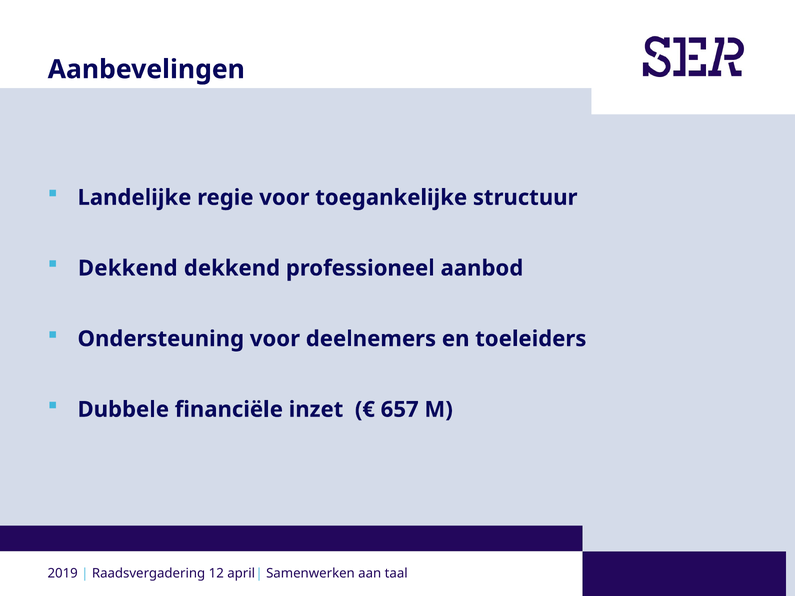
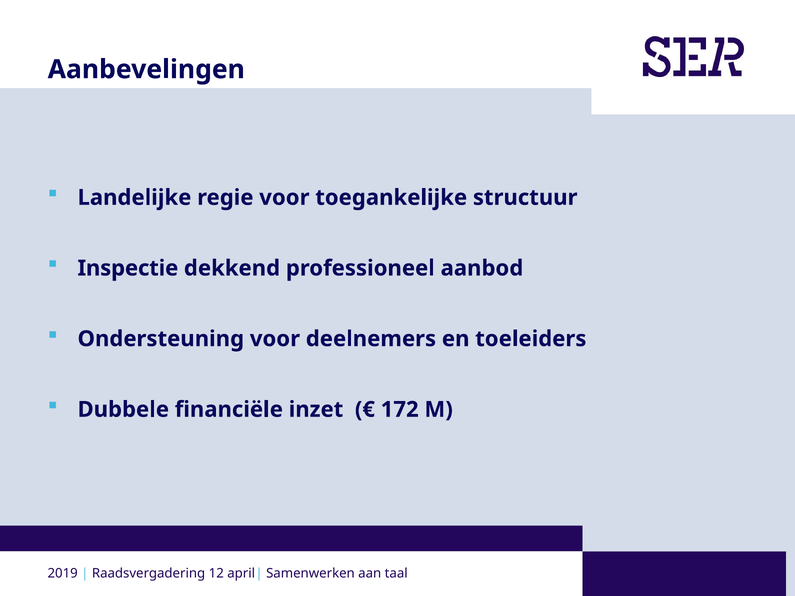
Dekkend at (128, 268): Dekkend -> Inspectie
657: 657 -> 172
